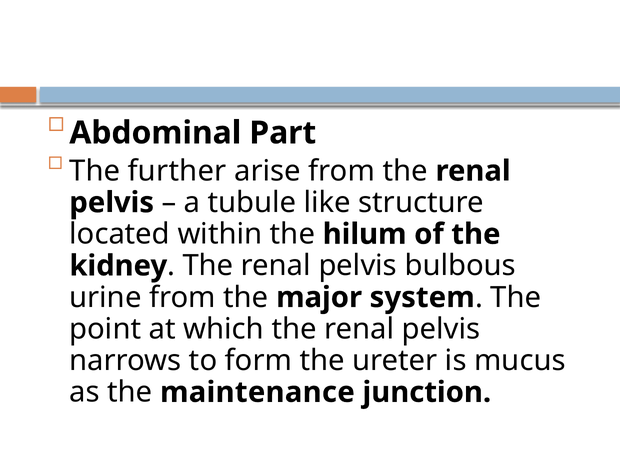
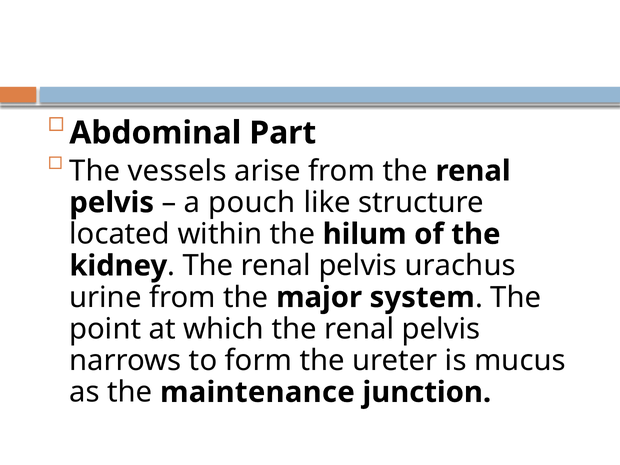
further: further -> vessels
tubule: tubule -> pouch
bulbous: bulbous -> urachus
